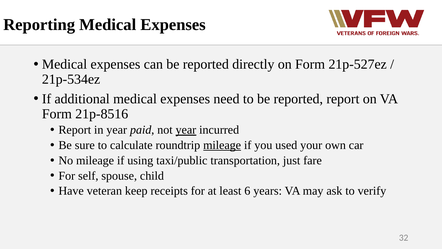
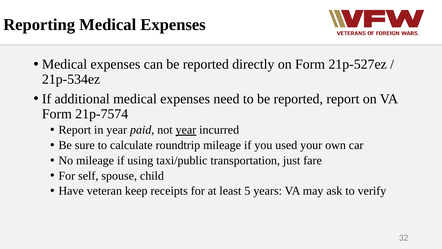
21p-8516: 21p-8516 -> 21p-7574
mileage at (222, 145) underline: present -> none
6: 6 -> 5
